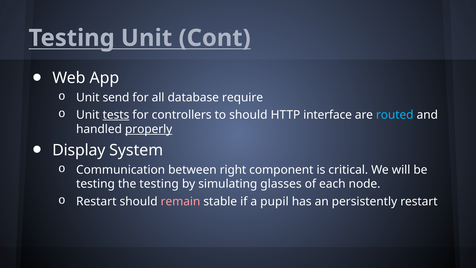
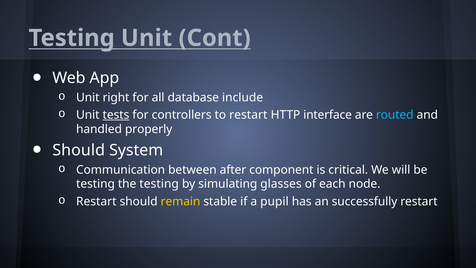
send: send -> right
require: require -> include
to should: should -> restart
properly underline: present -> none
Display at (79, 150): Display -> Should
right: right -> after
remain colour: pink -> yellow
persistently: persistently -> successfully
